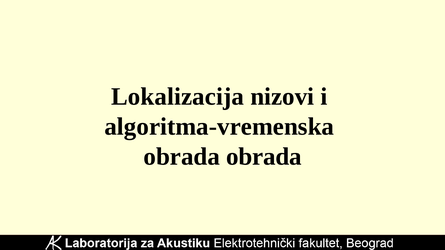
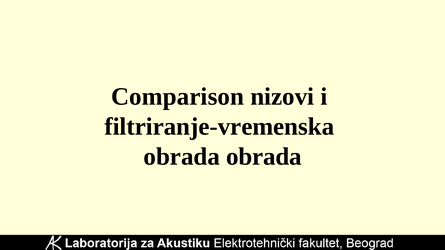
Lokalizacija: Lokalizacija -> Comparison
algoritma-vremenska: algoritma-vremenska -> filtriranje-vremenska
